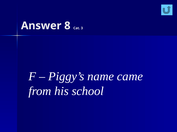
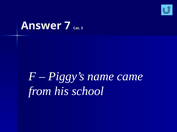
8: 8 -> 7
